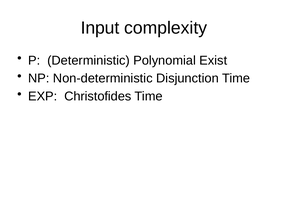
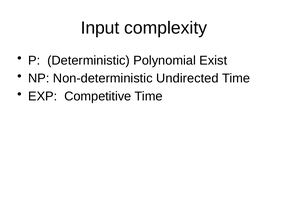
Disjunction: Disjunction -> Undirected
Christofides: Christofides -> Competitive
